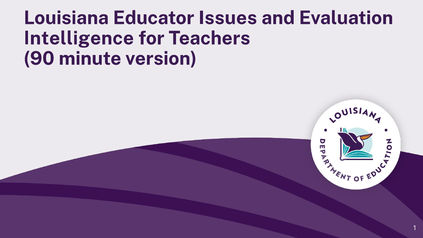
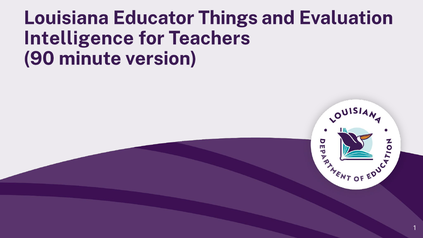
Issues: Issues -> Things
